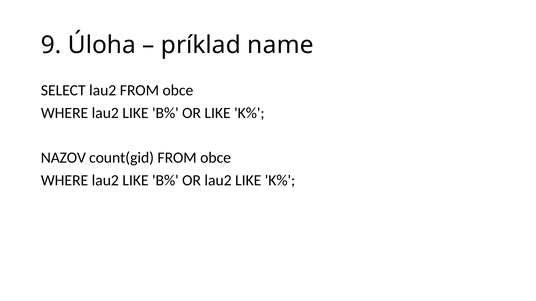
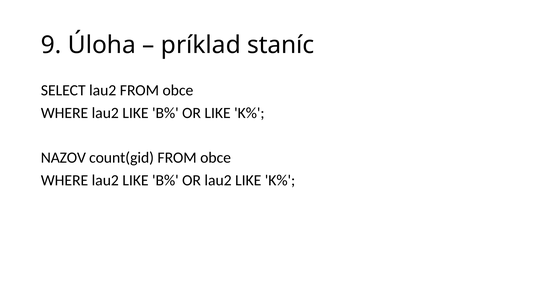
name: name -> staníc
